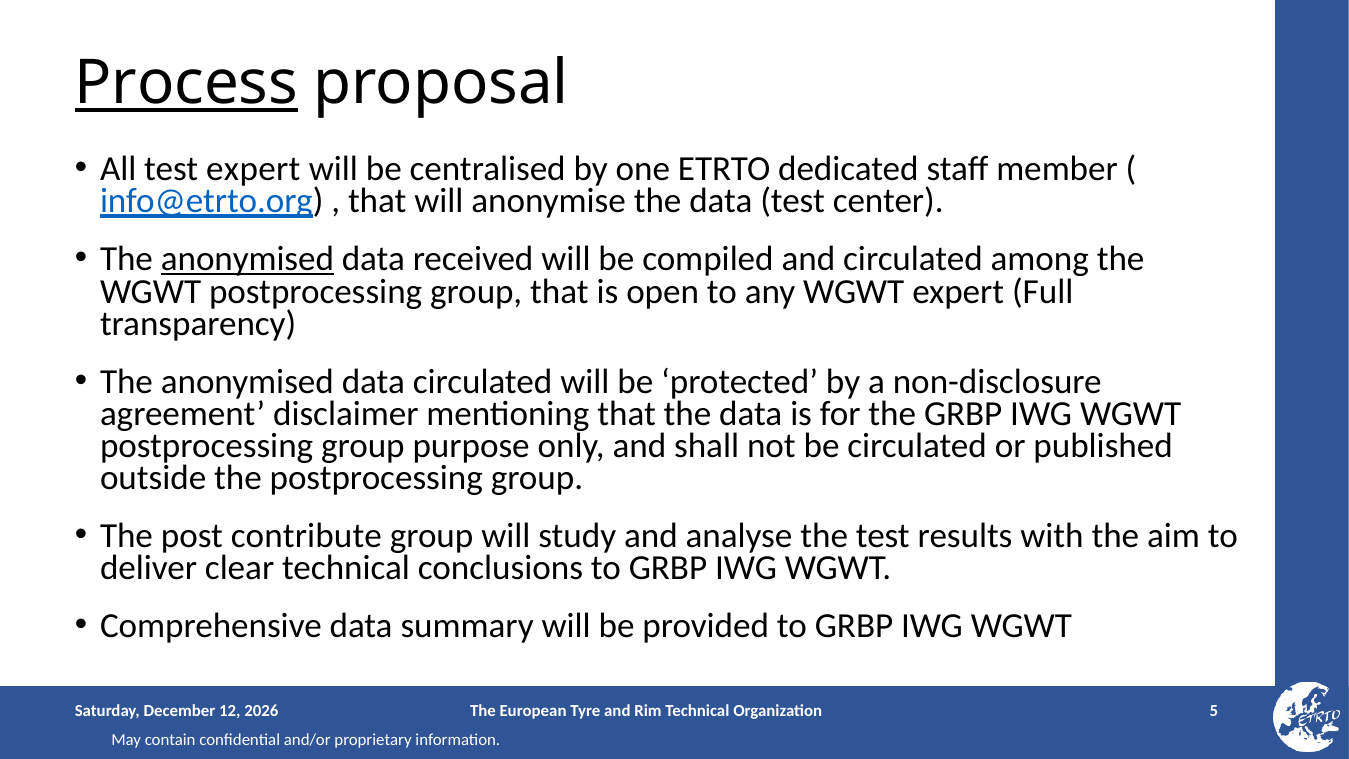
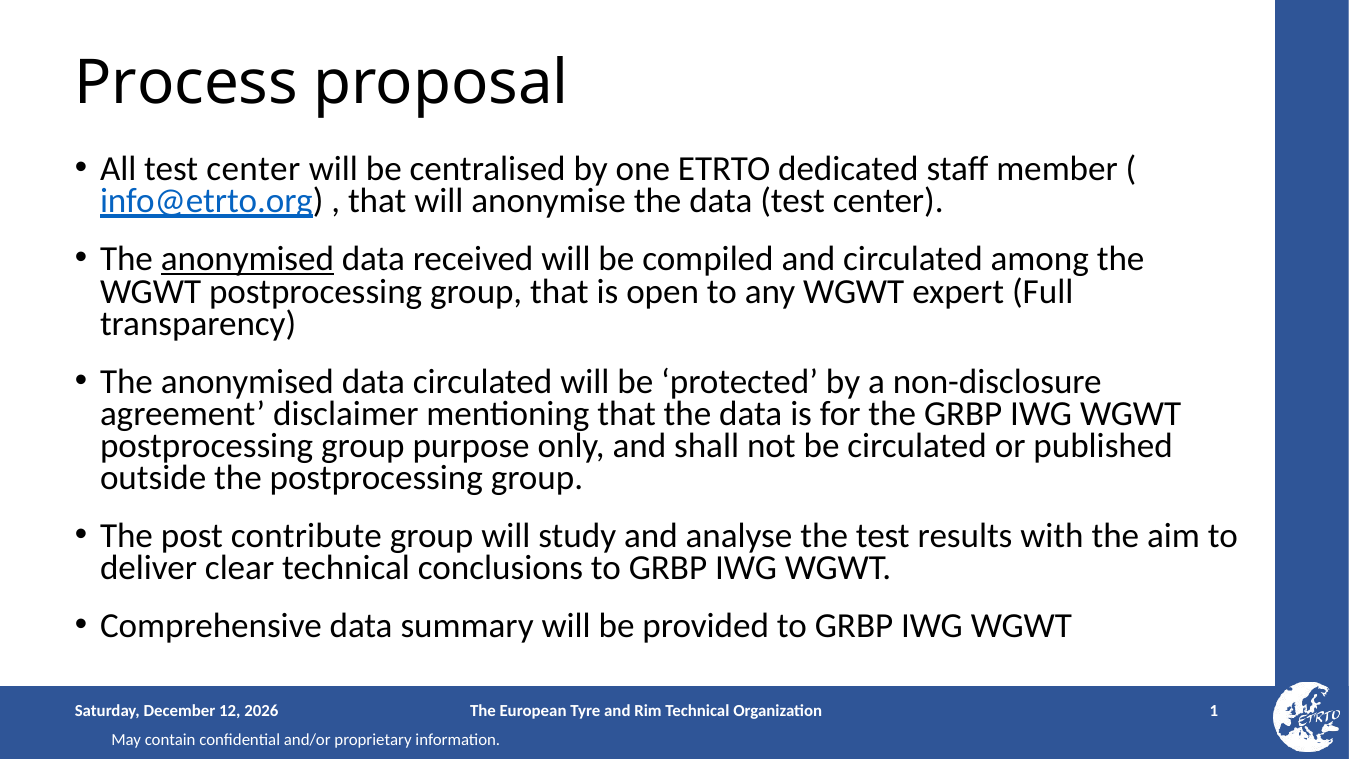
Process underline: present -> none
All test expert: expert -> center
5: 5 -> 1
